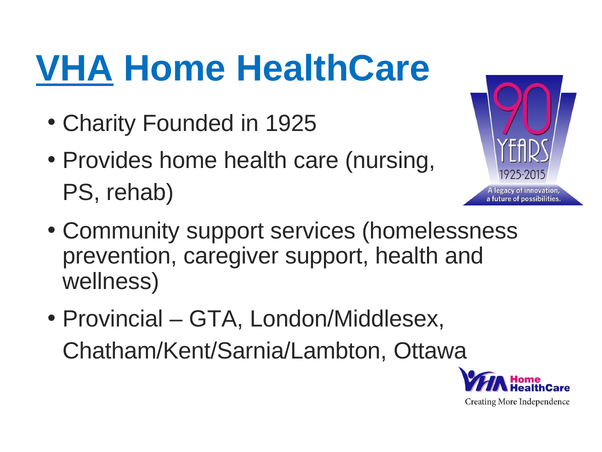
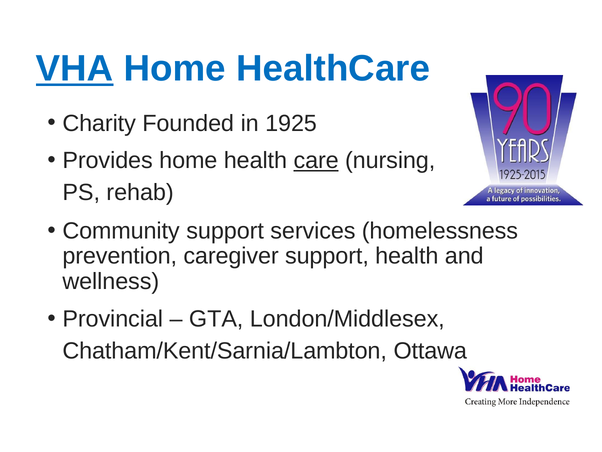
care underline: none -> present
